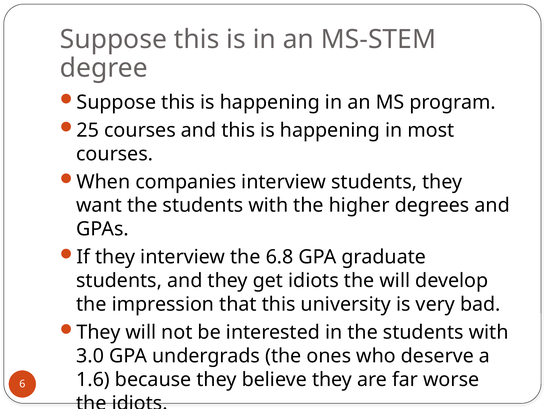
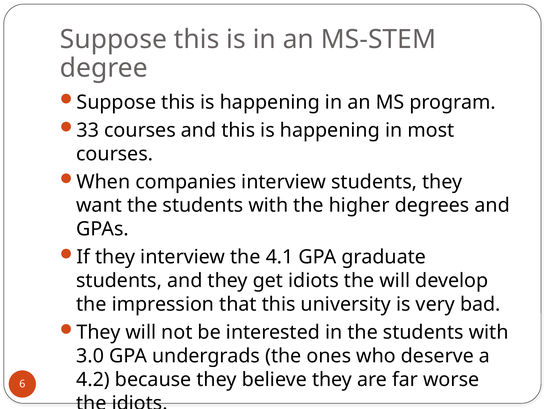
25: 25 -> 33
6.8: 6.8 -> 4.1
1.6: 1.6 -> 4.2
